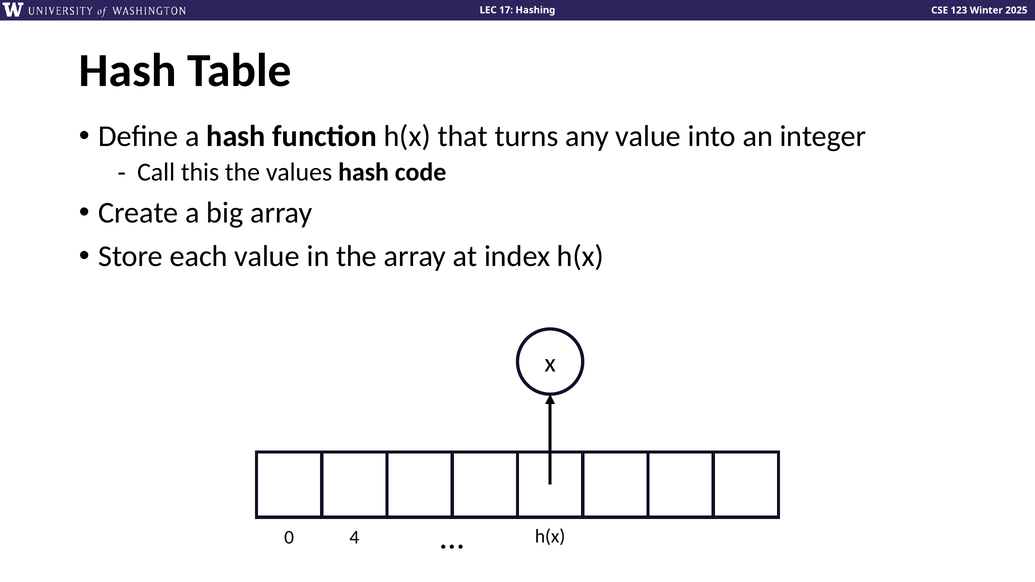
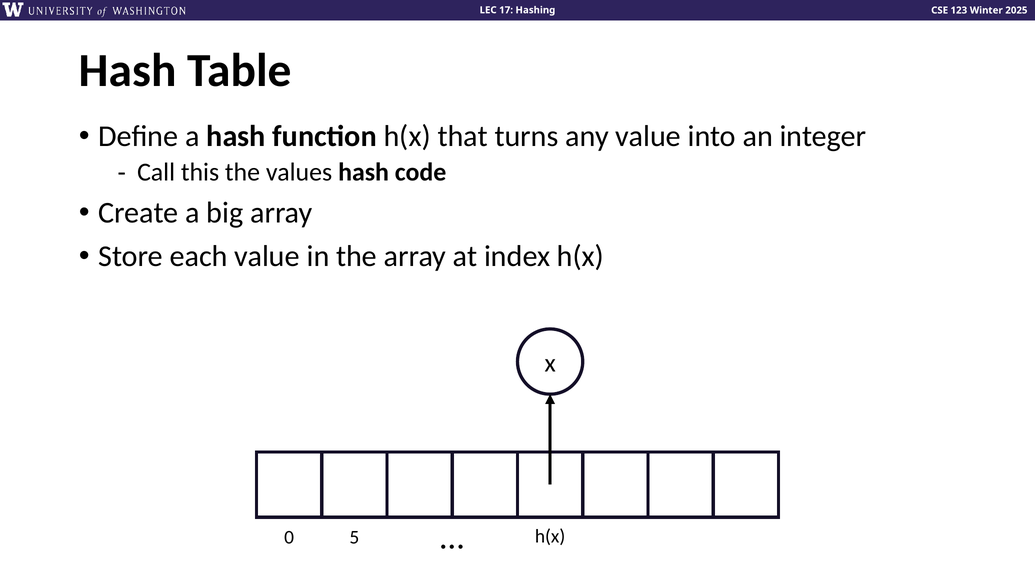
4: 4 -> 5
